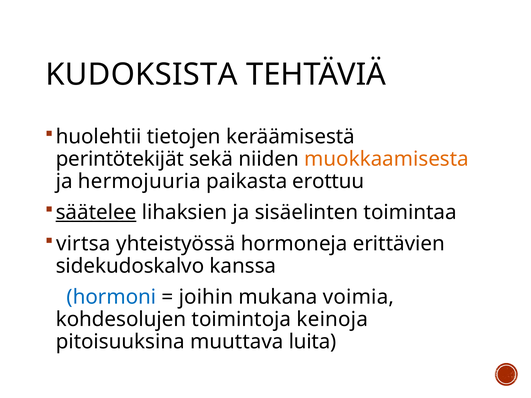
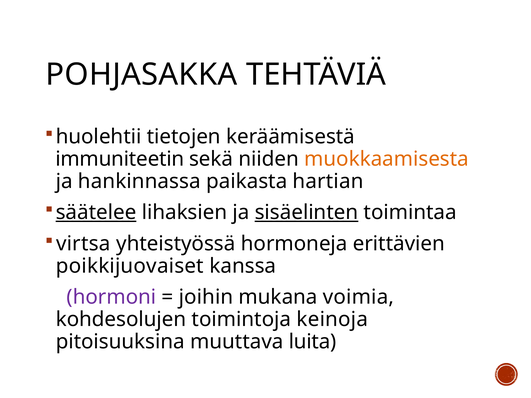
KUDOKSISTA: KUDOKSISTA -> POHJASAKKA
perintötekijät: perintötekijät -> immuniteetin
hermojuuria: hermojuuria -> hankinnassa
erottuu: erottuu -> hartian
sisäelinten underline: none -> present
sidekudoskalvo: sidekudoskalvo -> poikkijuovaiset
hormoni colour: blue -> purple
